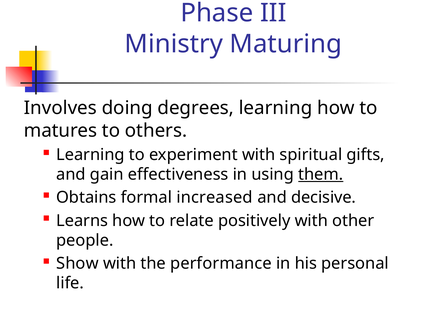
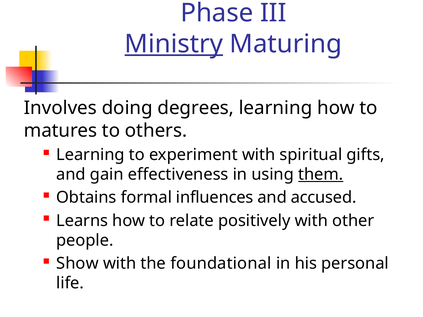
Ministry underline: none -> present
increased: increased -> influences
decisive: decisive -> accused
performance: performance -> foundational
